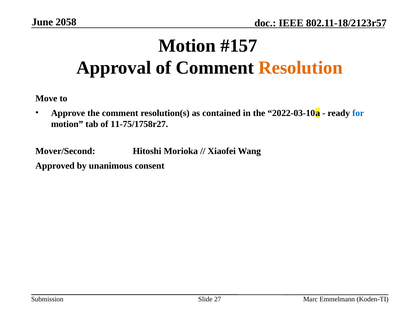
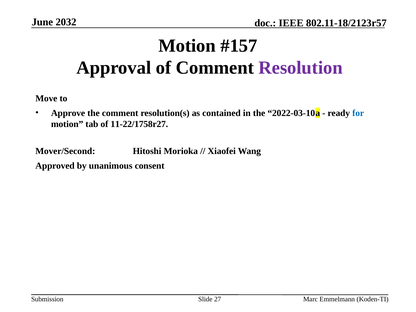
2058: 2058 -> 2032
Resolution colour: orange -> purple
11-75/1758r27: 11-75/1758r27 -> 11-22/1758r27
